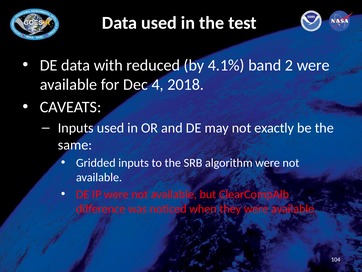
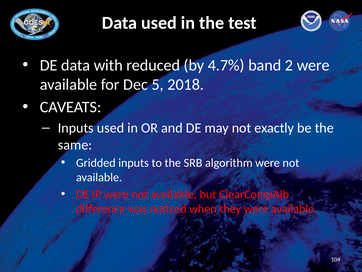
4.1%: 4.1% -> 4.7%
4: 4 -> 5
